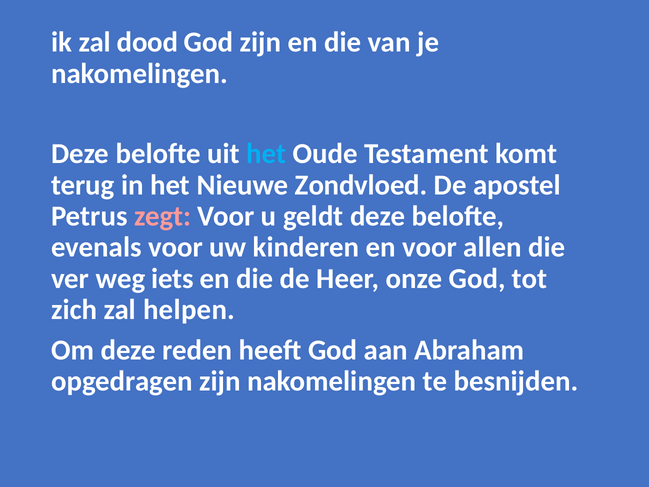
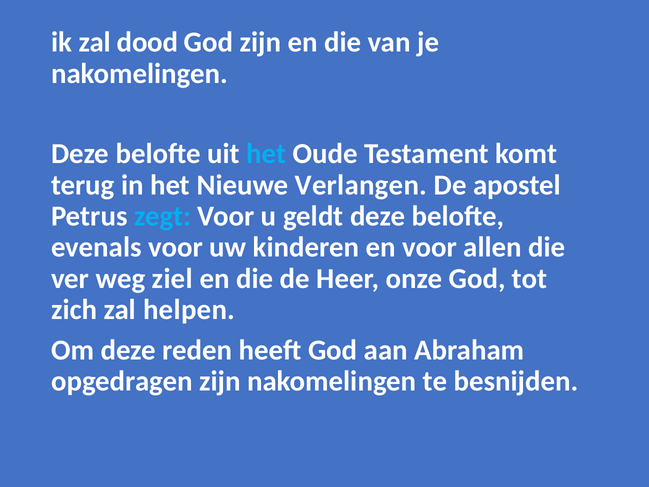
Zondvloed: Zondvloed -> Verlangen
zegt colour: pink -> light blue
iets: iets -> ziel
